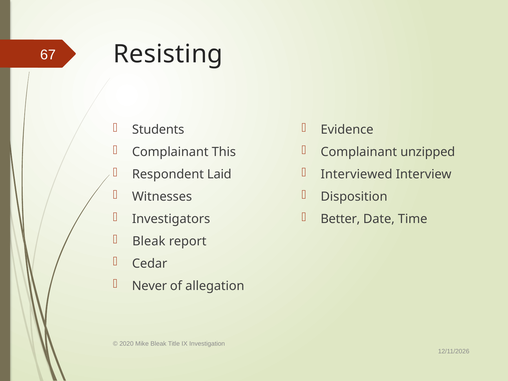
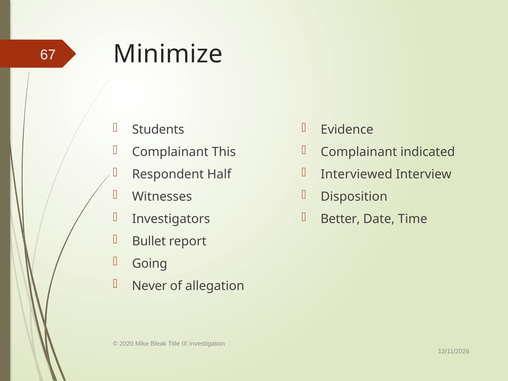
Resisting: Resisting -> Minimize
unzipped: unzipped -> indicated
Laid: Laid -> Half
Bleak at (149, 241): Bleak -> Bullet
Cedar: Cedar -> Going
